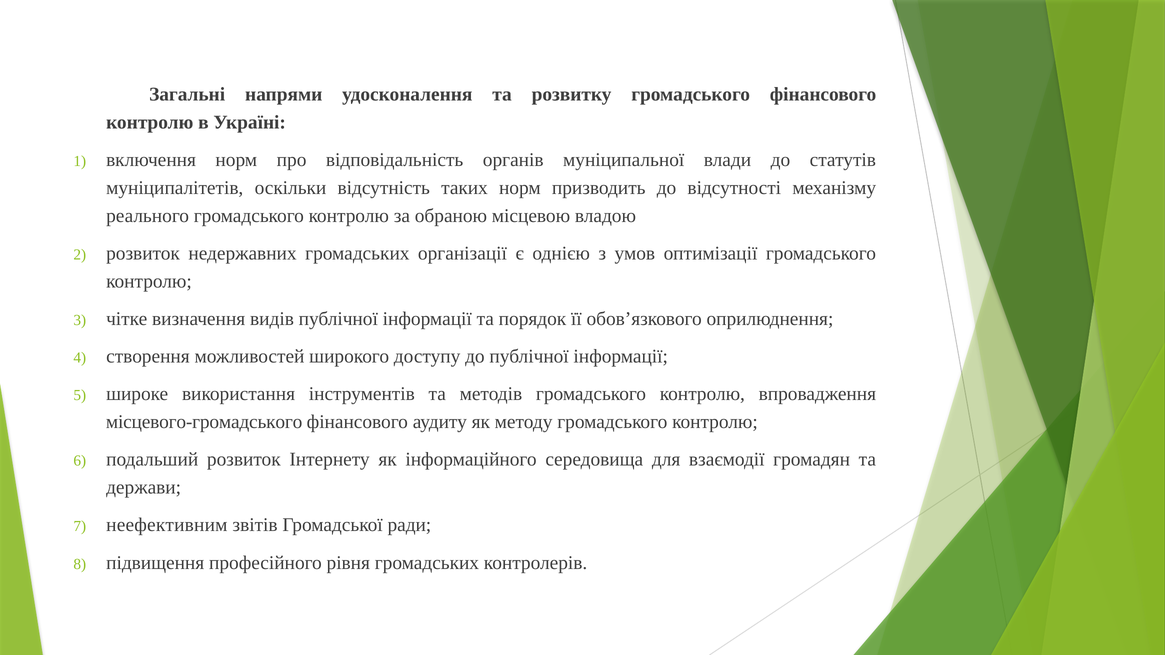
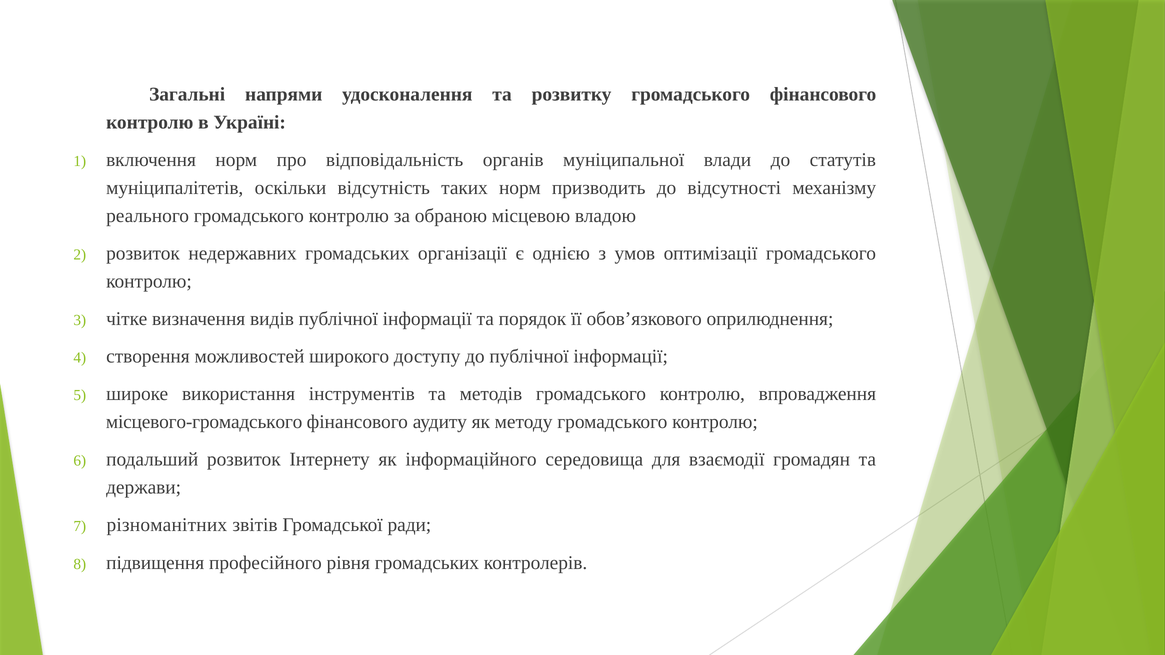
неефективним: неефективним -> різноманітних
